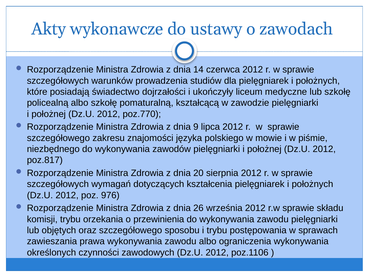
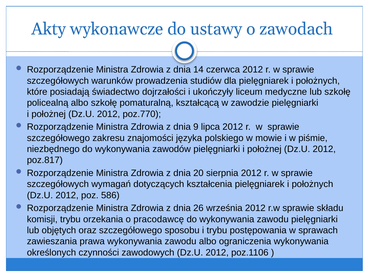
976: 976 -> 586
przewinienia: przewinienia -> pracodawcę
